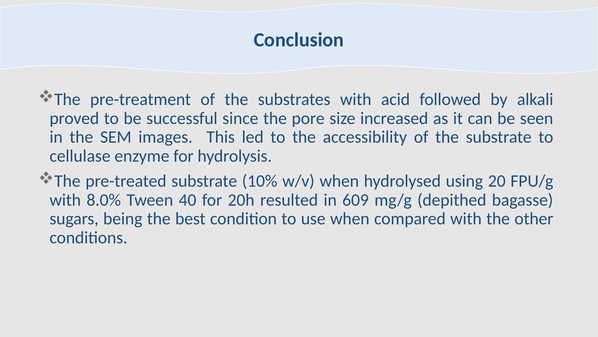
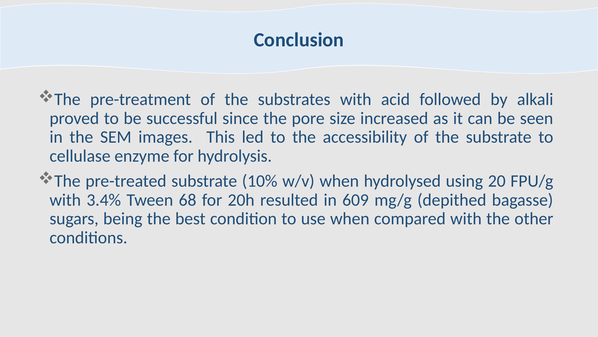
8.0%: 8.0% -> 3.4%
40: 40 -> 68
